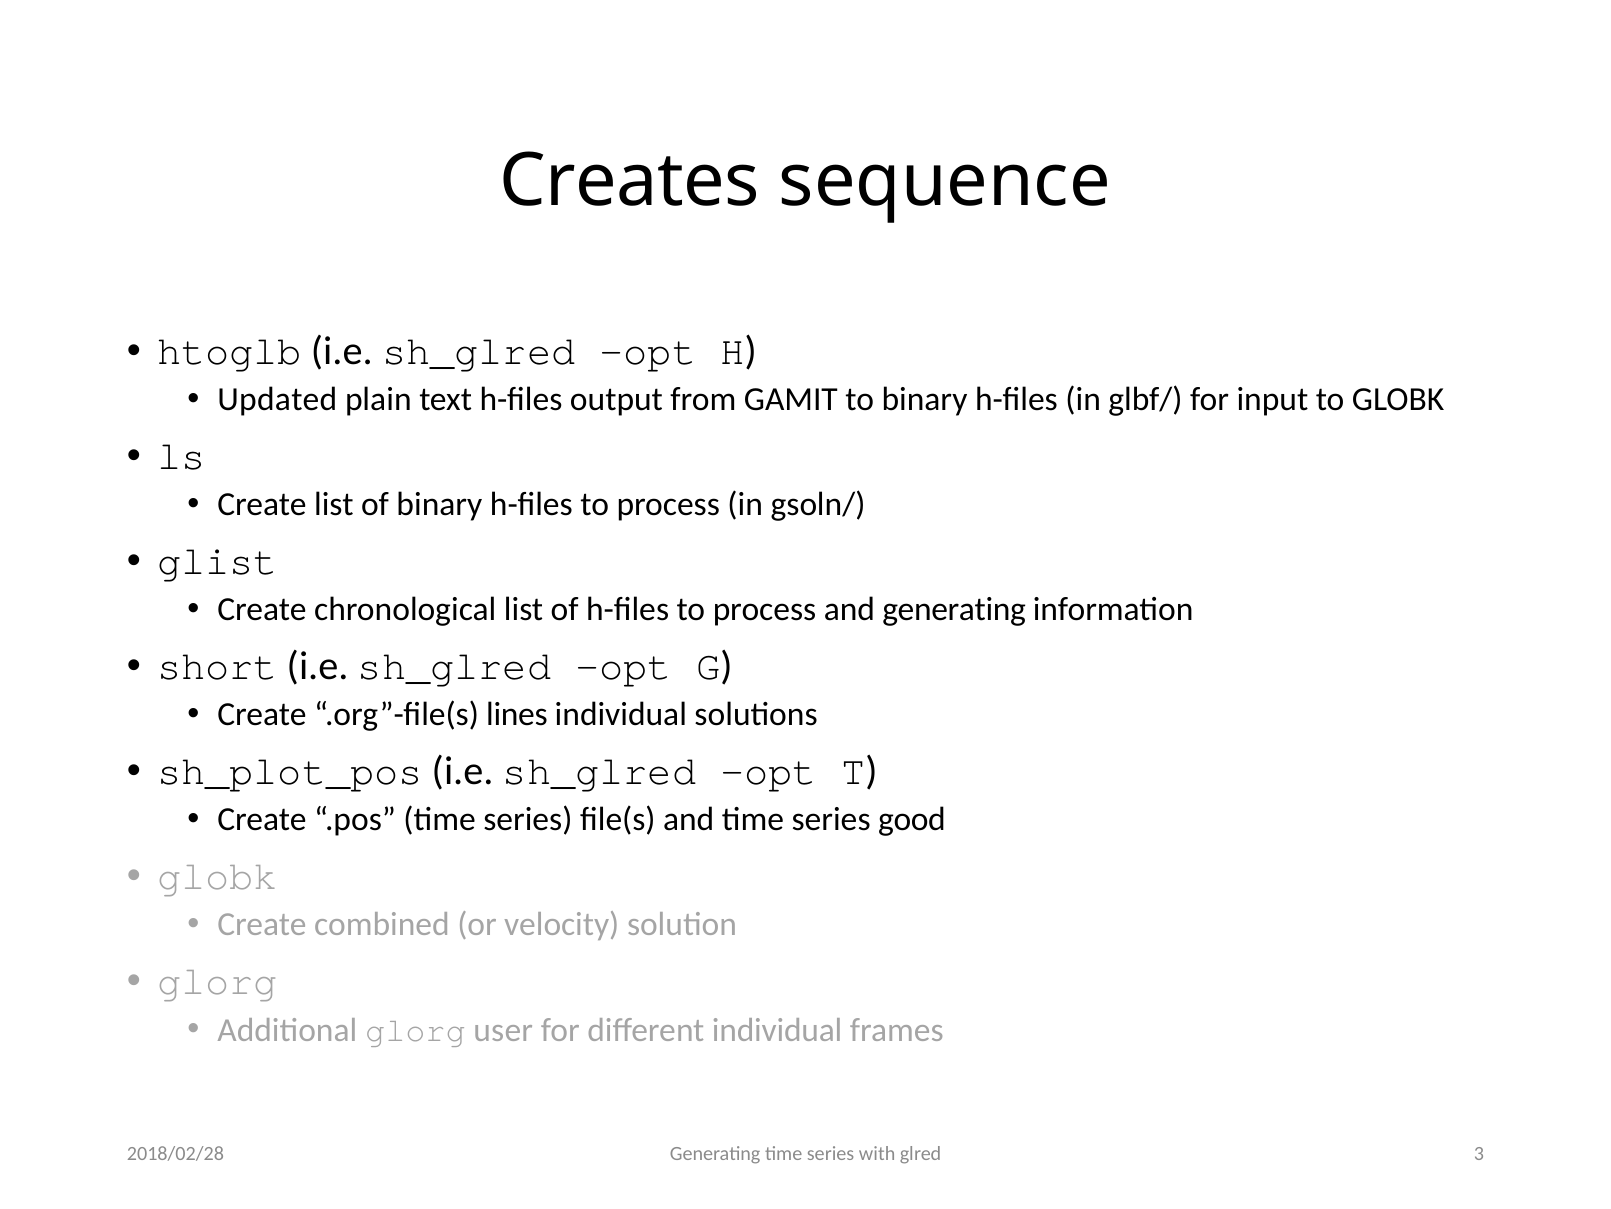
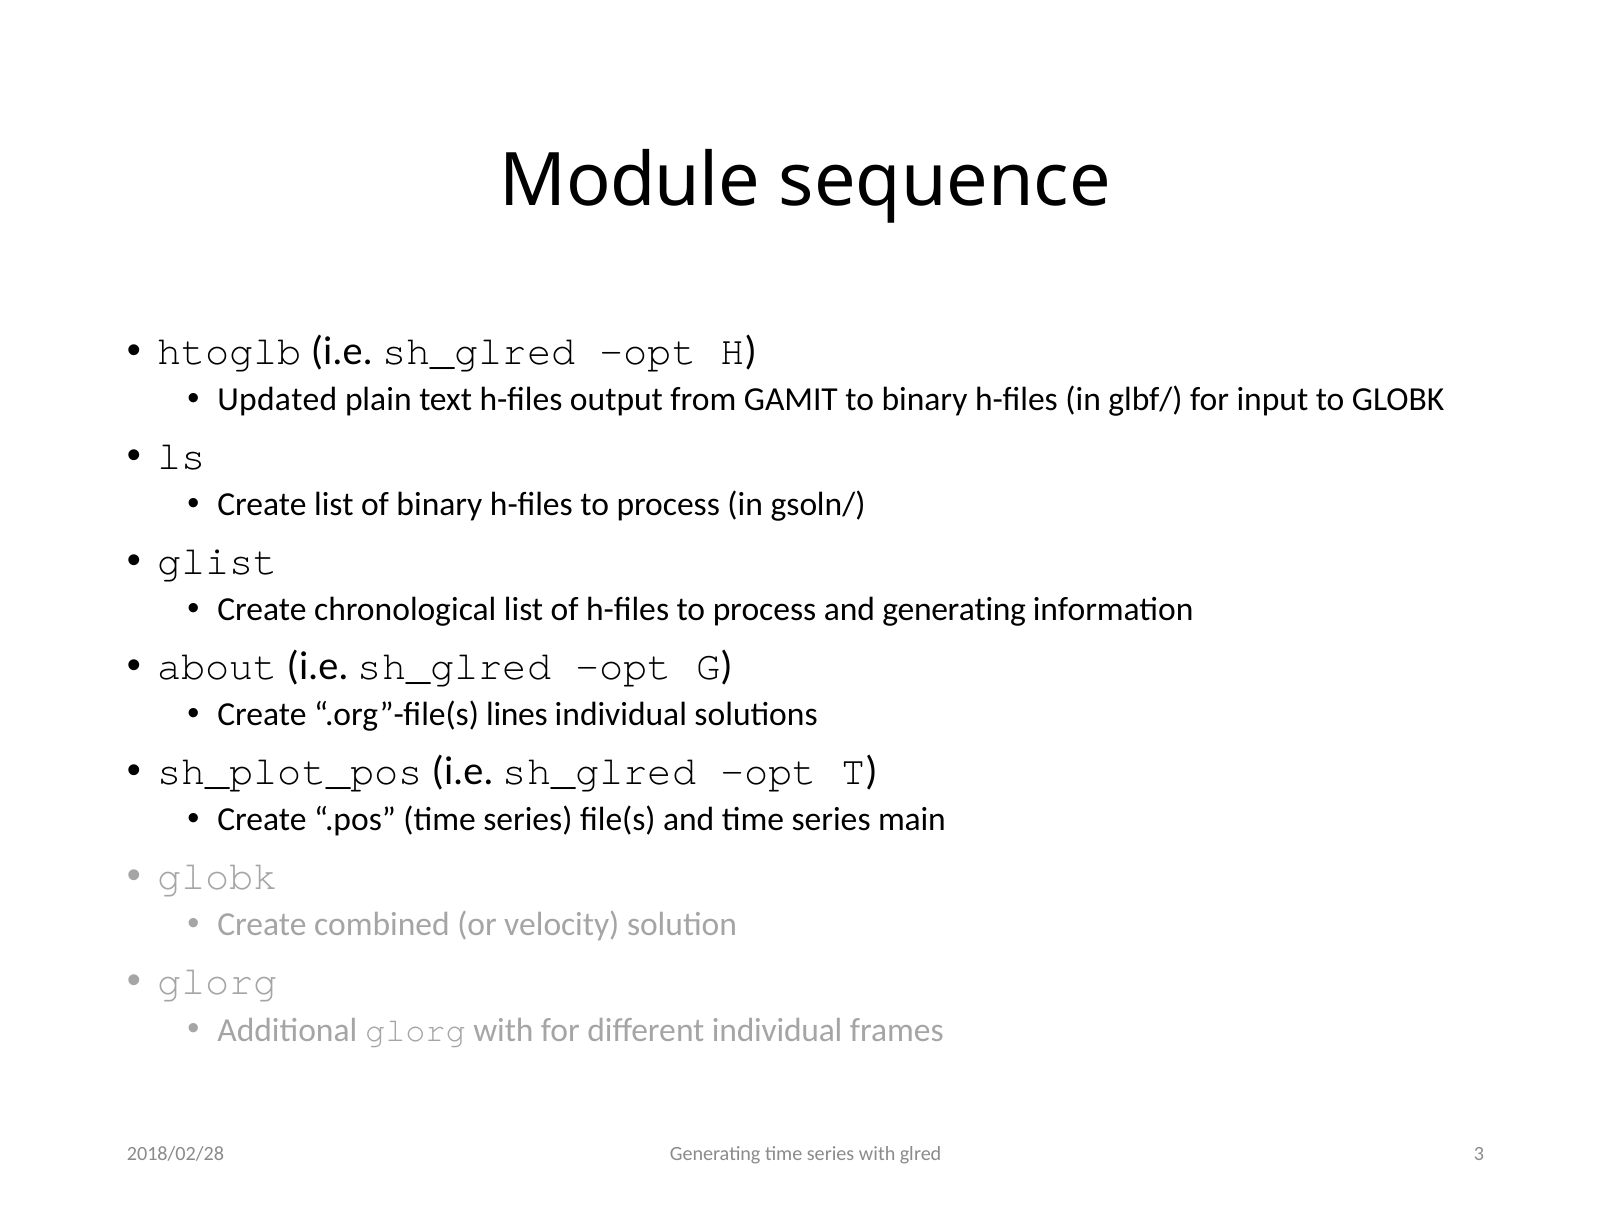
Creates: Creates -> Module
short: short -> about
good: good -> main
glorg user: user -> with
